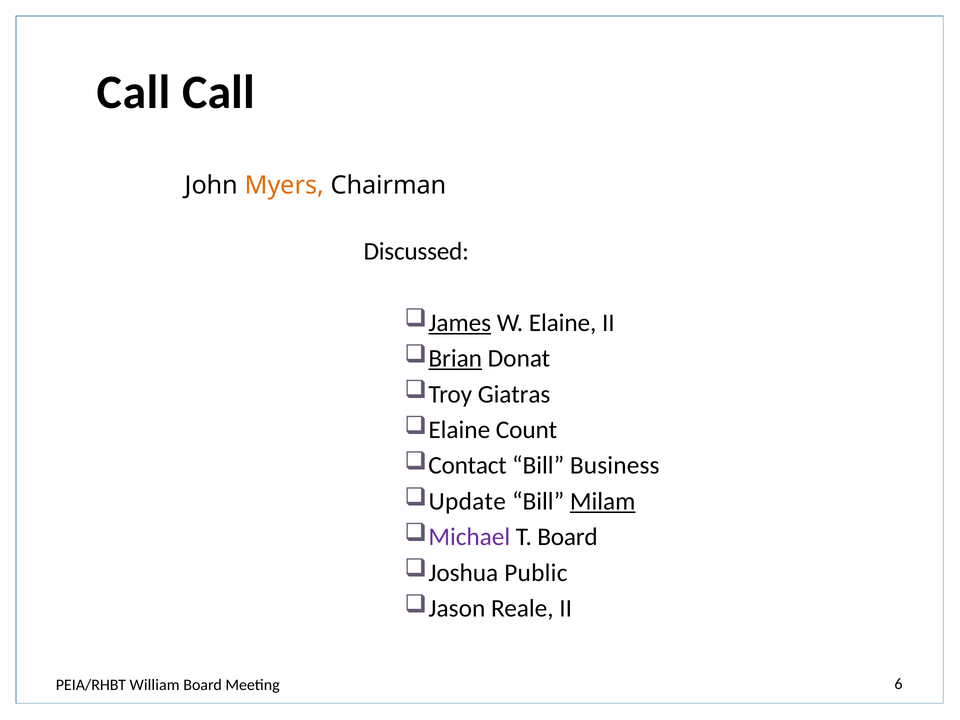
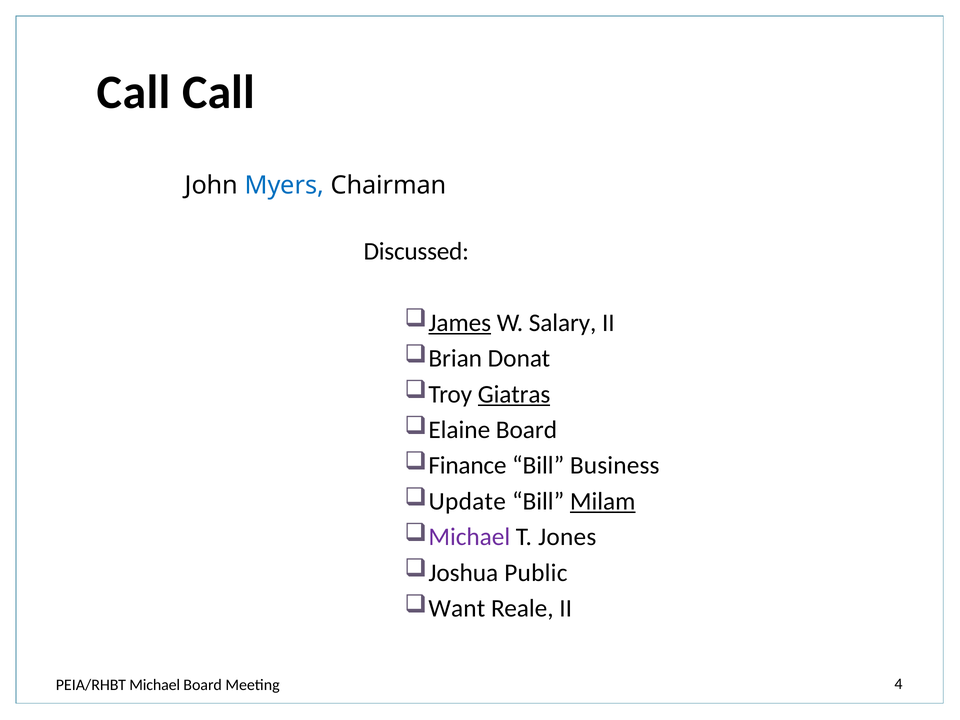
Myers colour: orange -> blue
W Elaine: Elaine -> Salary
Brian underline: present -> none
Giatras underline: none -> present
Elaine Count: Count -> Board
Contact: Contact -> Finance
T Board: Board -> Jones
Jason: Jason -> Want
PEIA/RHBT William: William -> Michael
6: 6 -> 4
